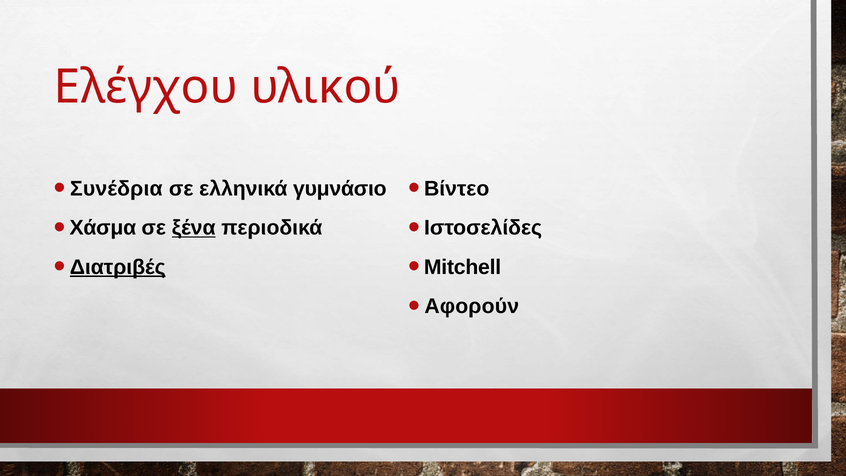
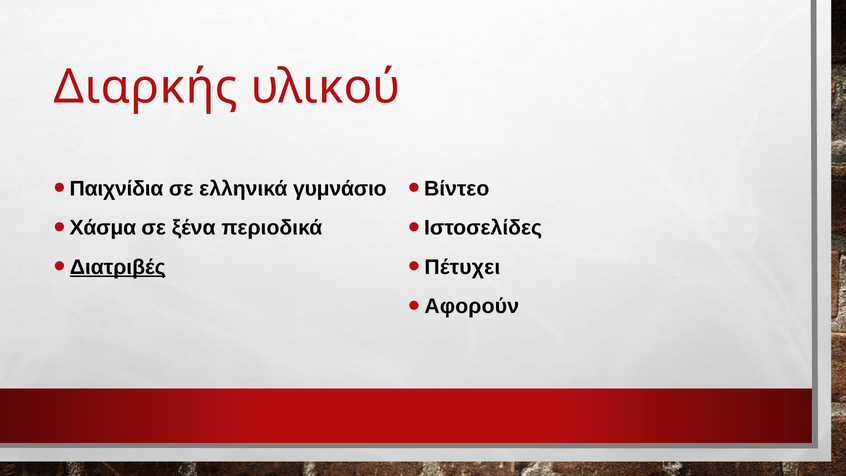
Ελέγχου: Ελέγχου -> Διαρκής
Συνέδρια: Συνέδρια -> Παιχνίδια
ξένα underline: present -> none
Mitchell: Mitchell -> Πέτυχει
